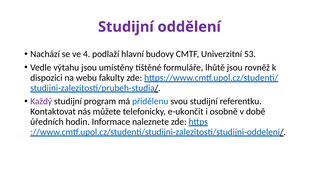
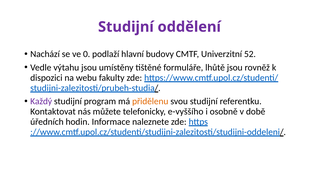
4: 4 -> 0
53: 53 -> 52
přidělenu colour: blue -> orange
e-ukončit: e-ukončit -> e-vyššího
